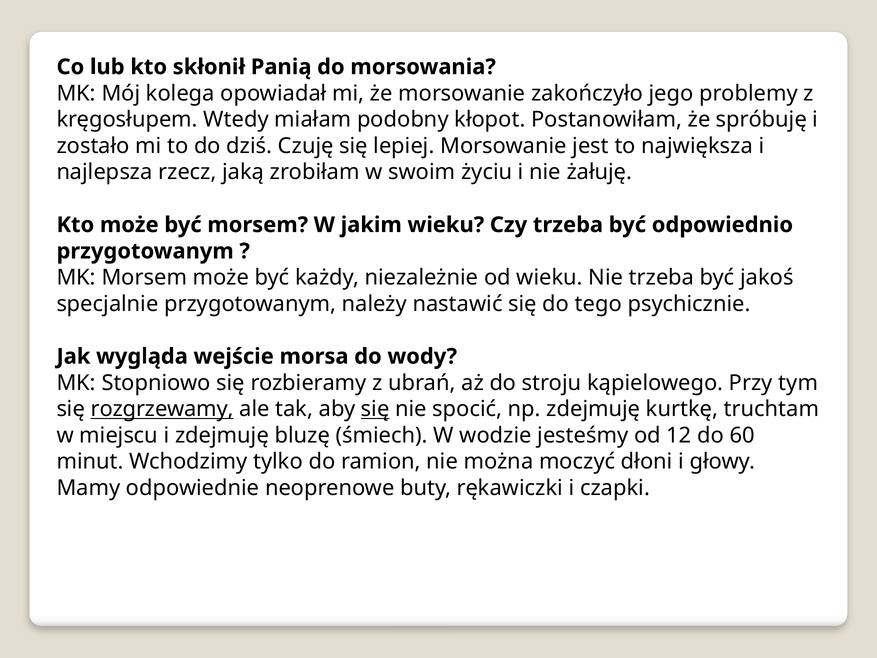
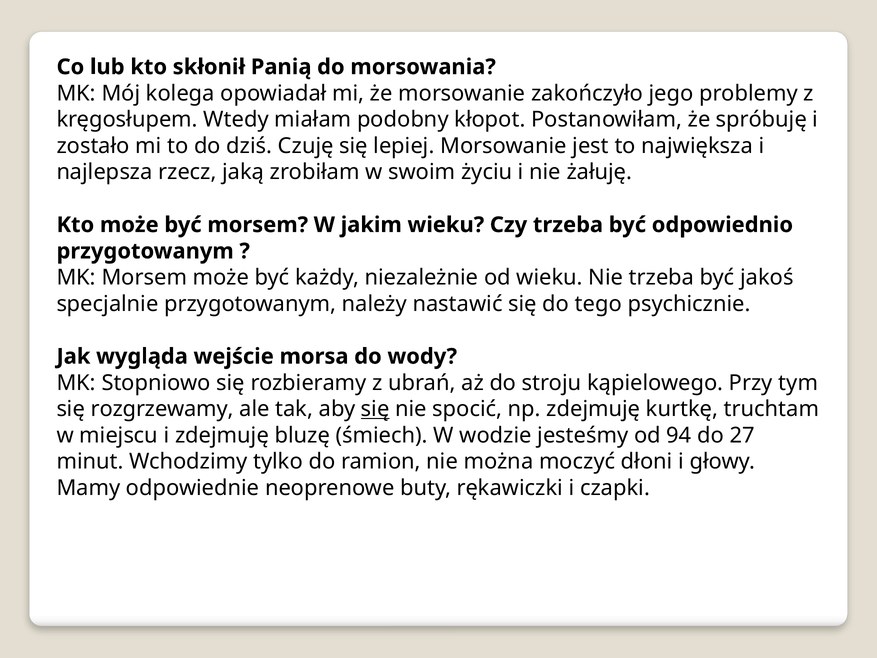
rozgrzewamy underline: present -> none
12: 12 -> 94
60: 60 -> 27
